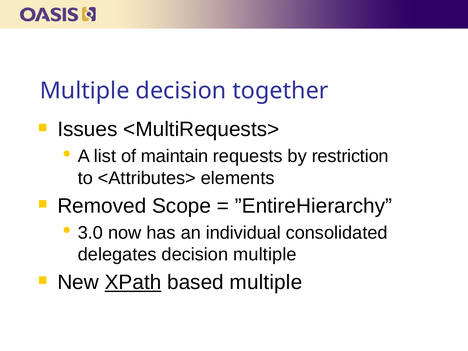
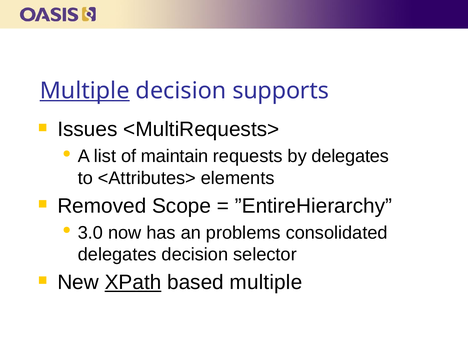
Multiple at (85, 91) underline: none -> present
together: together -> supports
by restriction: restriction -> delegates
individual: individual -> problems
decision multiple: multiple -> selector
